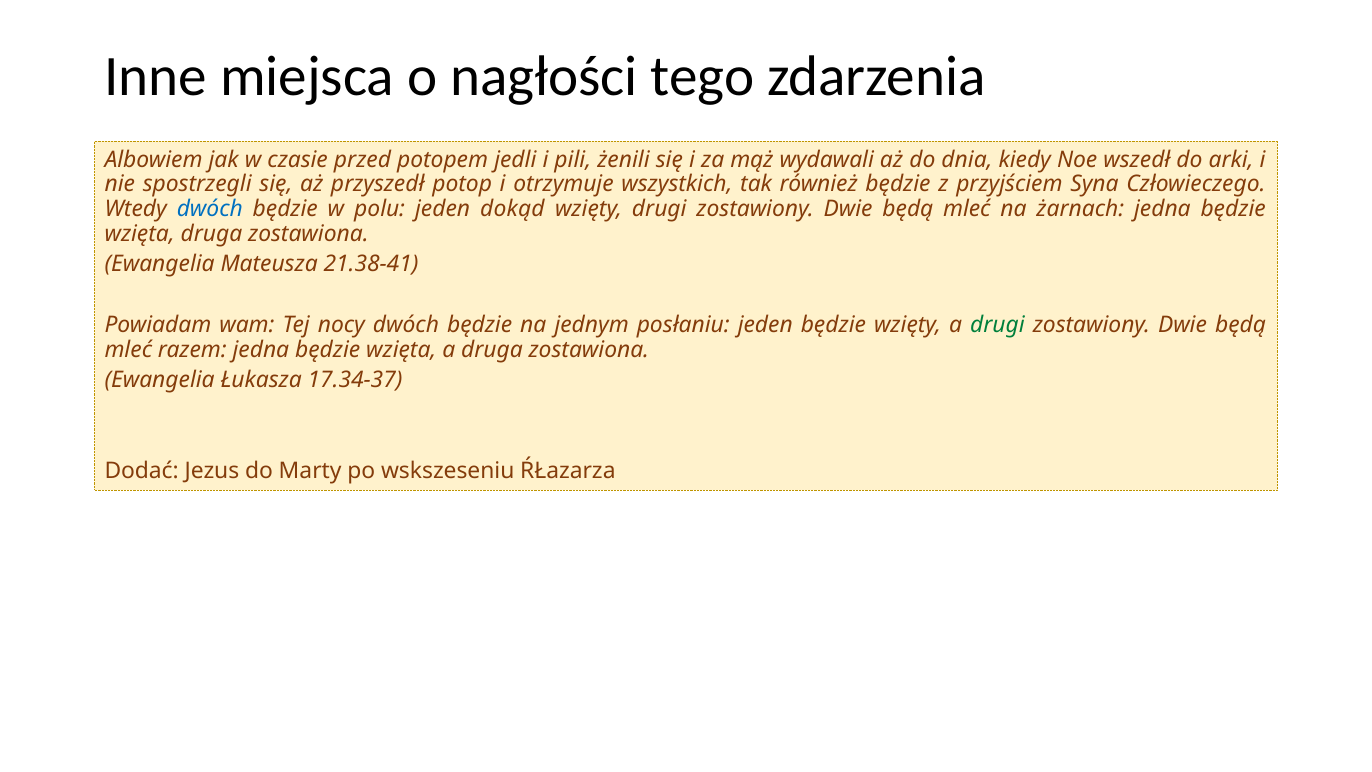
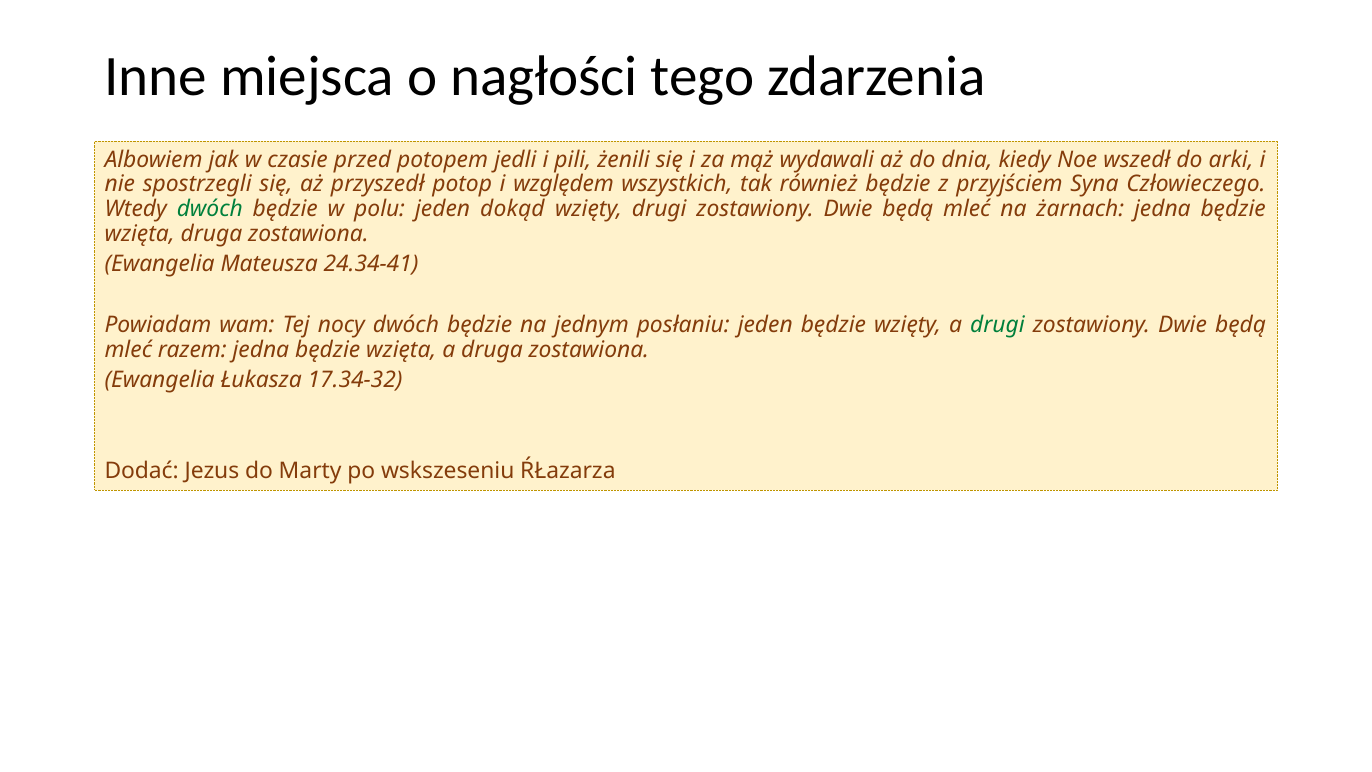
otrzymuje: otrzymuje -> względem
dwóch at (210, 209) colour: blue -> green
21.38-41: 21.38-41 -> 24.34-41
17.34-37: 17.34-37 -> 17.34-32
